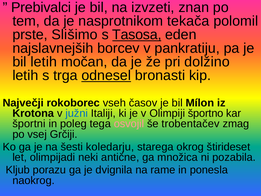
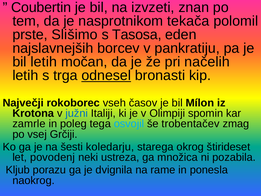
Prebivalci: Prebivalci -> Coubertin
Tasosa underline: present -> none
dolžino: dolžino -> načelih
športno: športno -> spomin
športni: športni -> zamrle
osvojil colour: pink -> light blue
olimpijadi: olimpijadi -> povodenj
antične: antične -> ustreza
